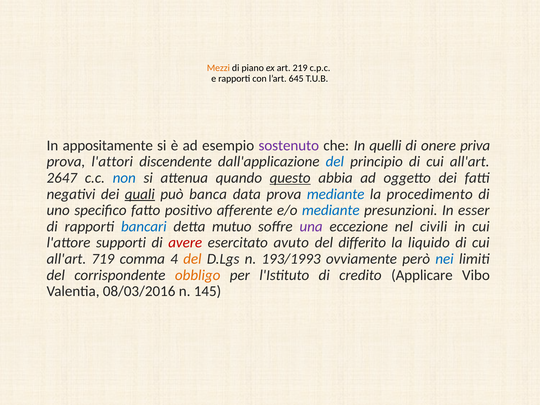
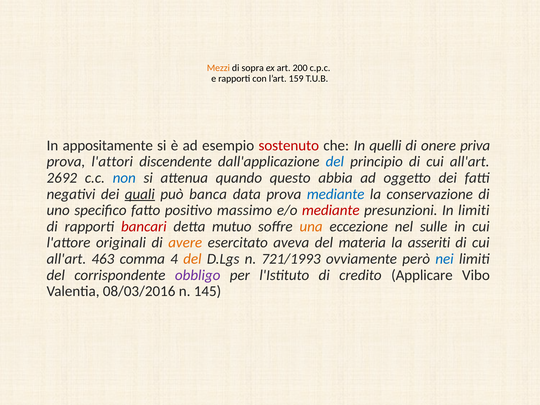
piano: piano -> sopra
219: 219 -> 200
645: 645 -> 159
sostenuto colour: purple -> red
2647: 2647 -> 2692
questo underline: present -> none
procedimento: procedimento -> conservazione
afferente: afferente -> massimo
mediante at (331, 210) colour: blue -> red
In esser: esser -> limiti
bancari colour: blue -> red
una colour: purple -> orange
civili: civili -> sulle
supporti: supporti -> originali
avere colour: red -> orange
avuto: avuto -> aveva
differito: differito -> materia
liquido: liquido -> asseriti
719: 719 -> 463
193/1993: 193/1993 -> 721/1993
obbligo colour: orange -> purple
